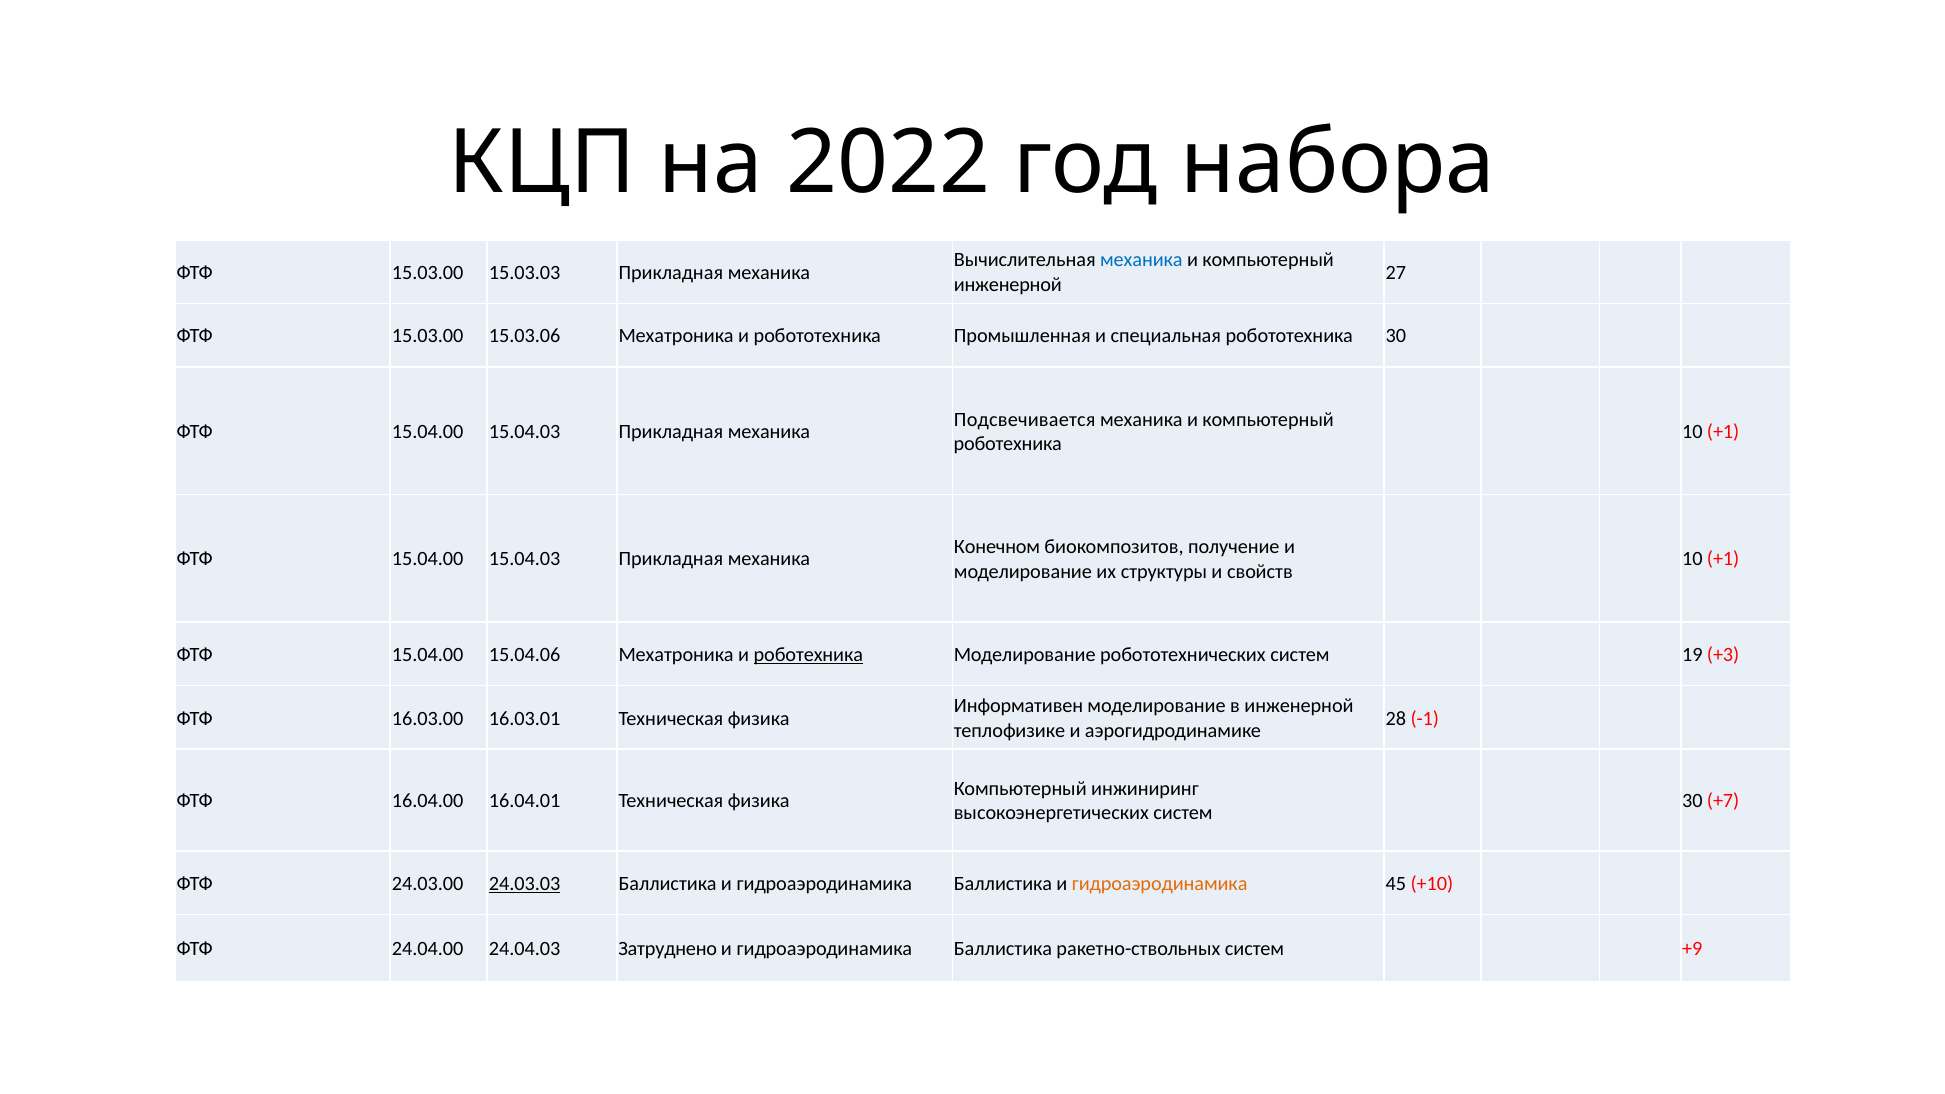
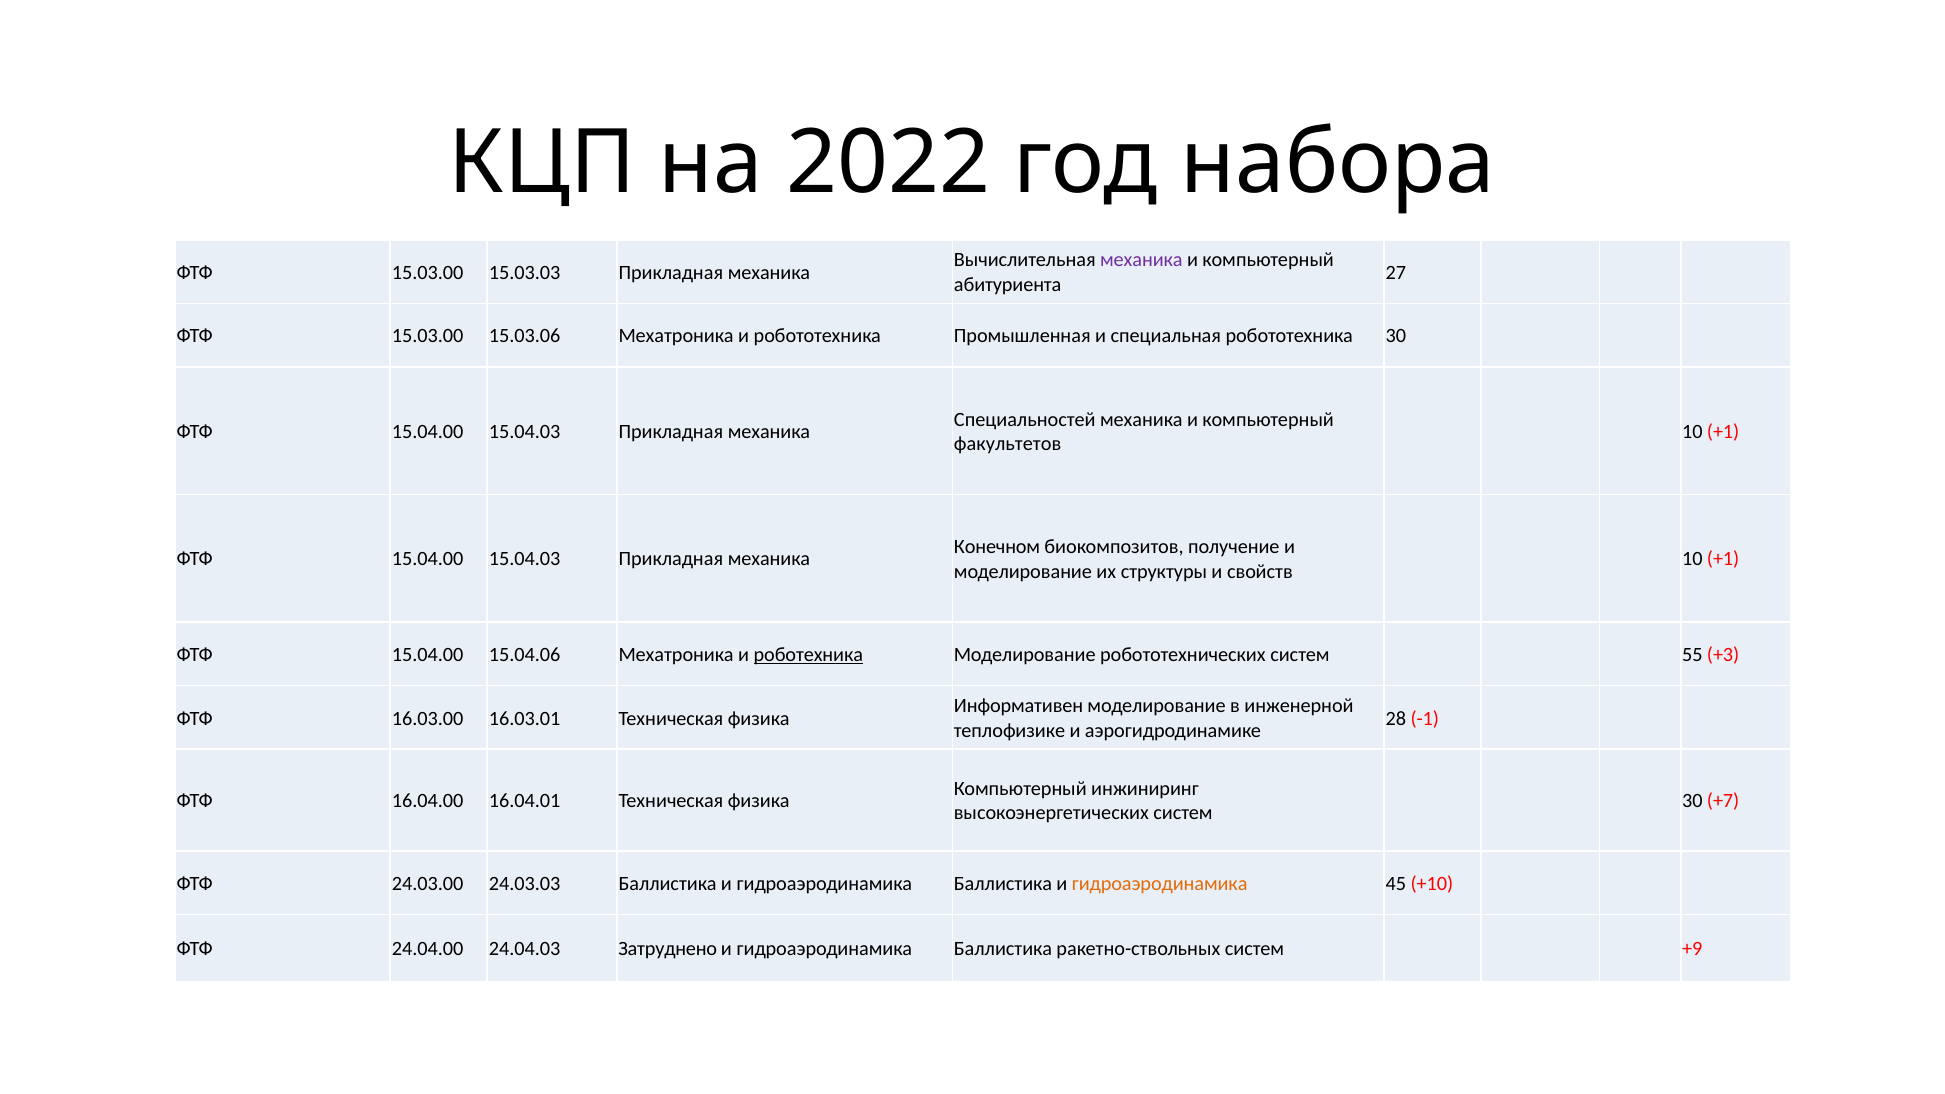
механика at (1141, 260) colour: blue -> purple
инженерной at (1008, 285): инженерной -> абитуриента
Подсвечивается: Подсвечивается -> Специальностей
роботехника at (1008, 444): роботехника -> факультетов
19: 19 -> 55
24.03.03 underline: present -> none
